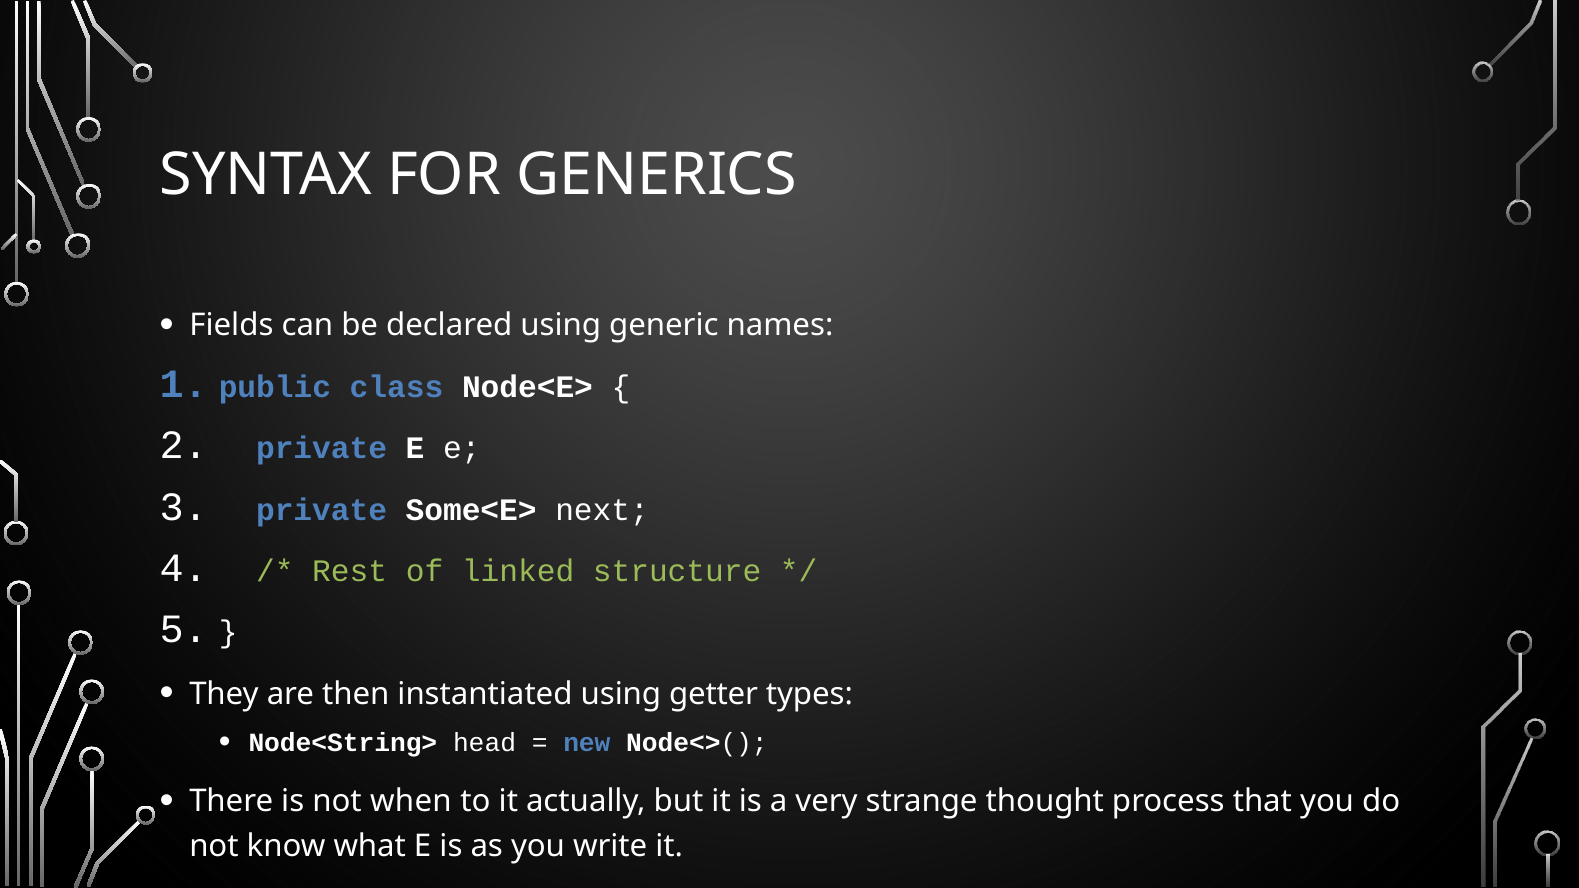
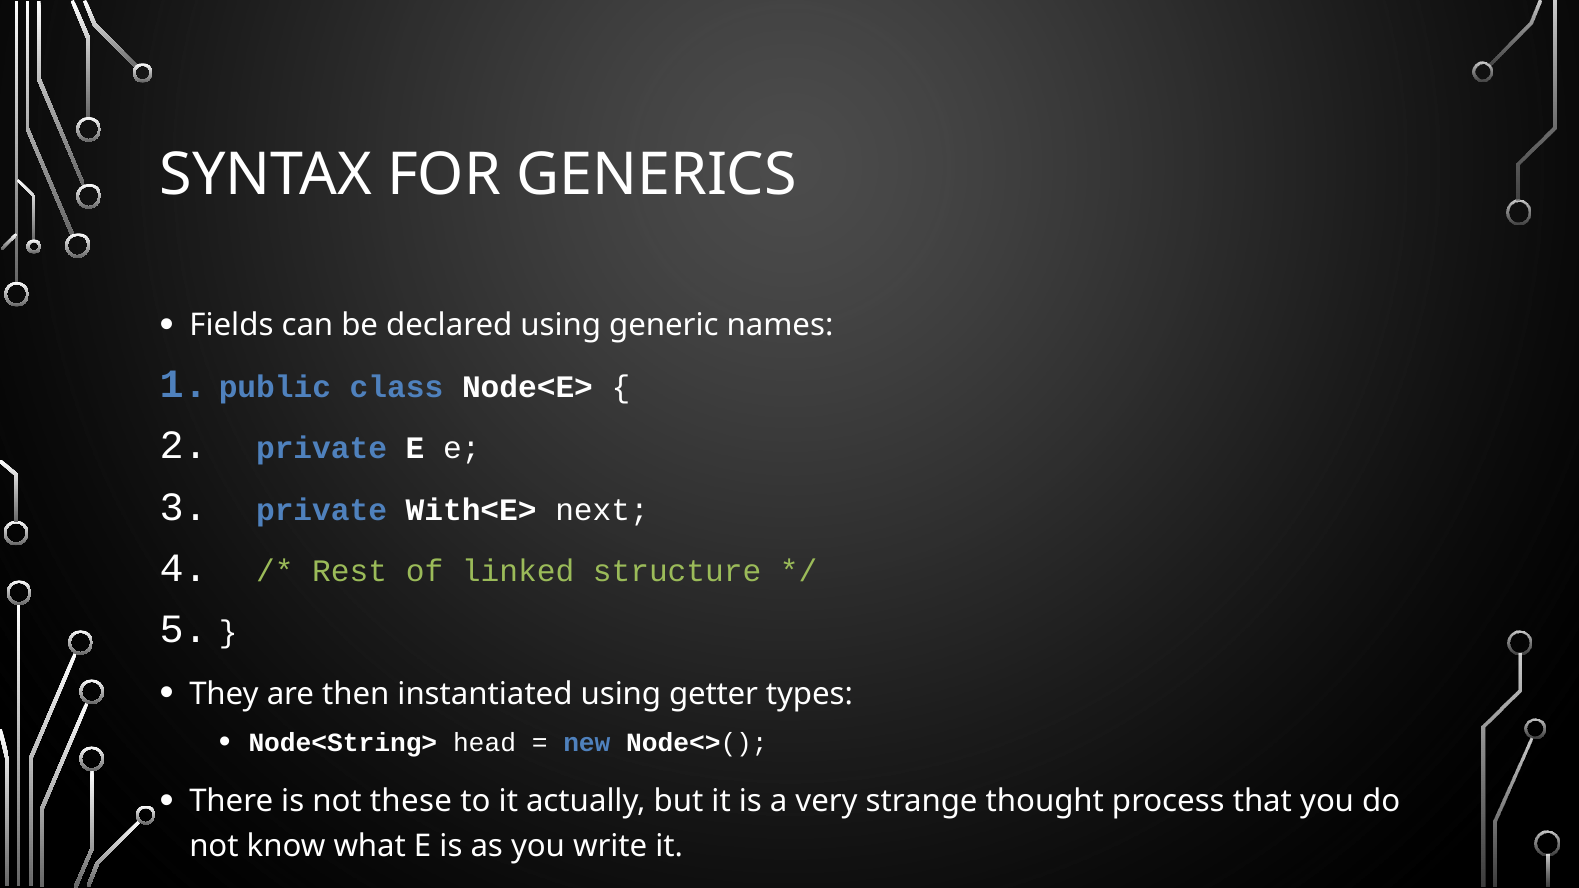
Some<E>: Some<E> -> With<E>
when: when -> these
